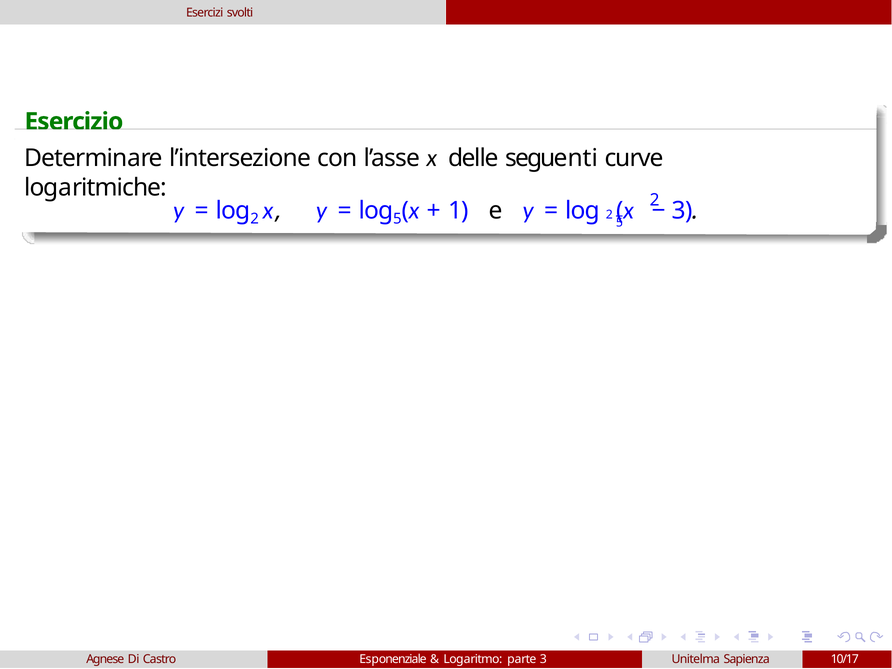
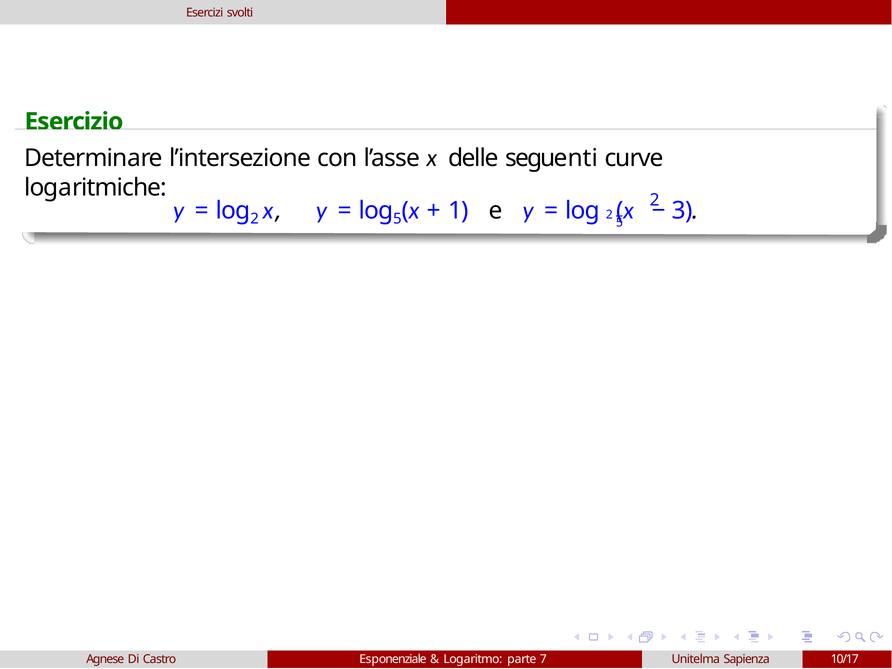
parte 3: 3 -> 7
